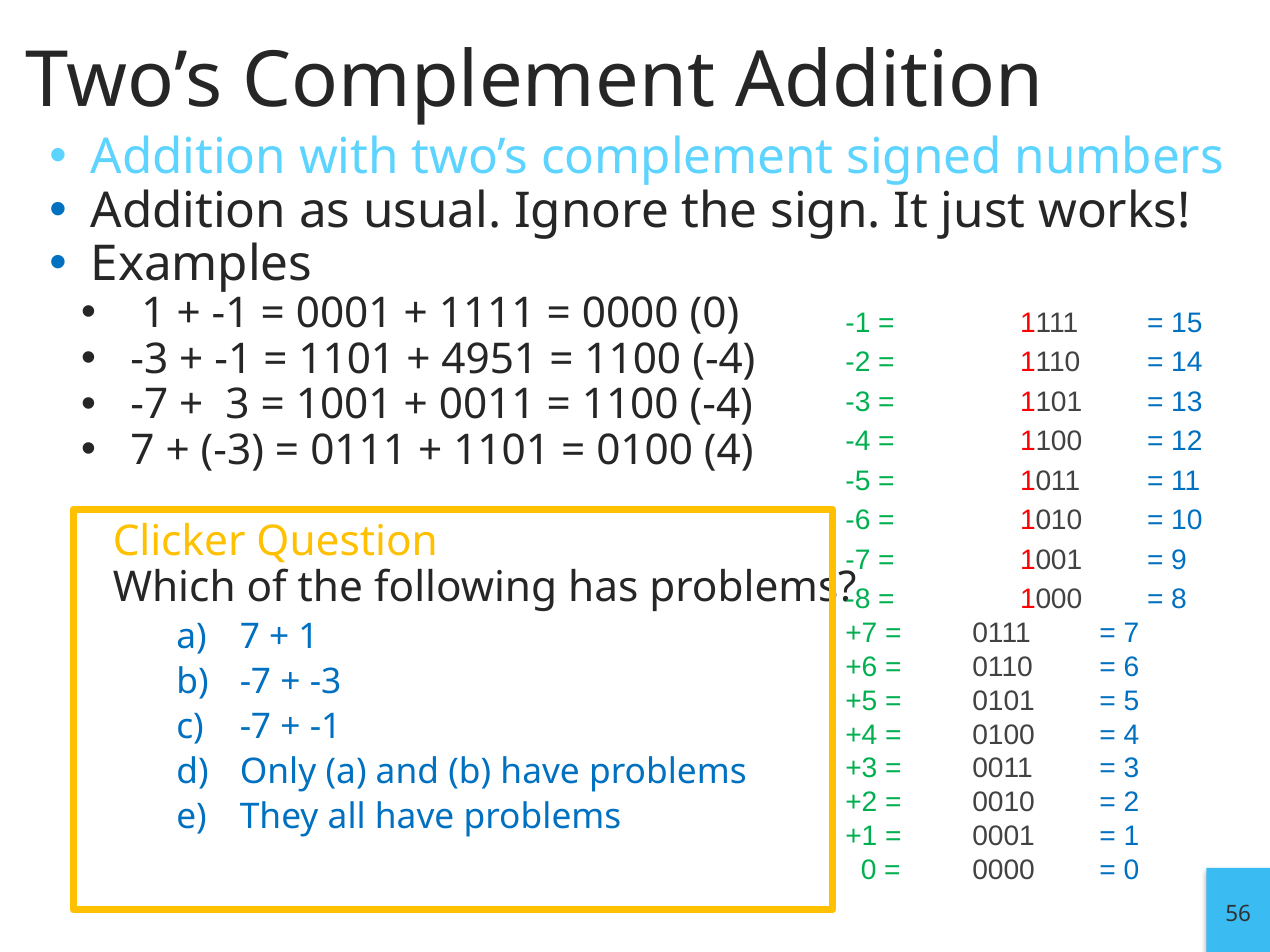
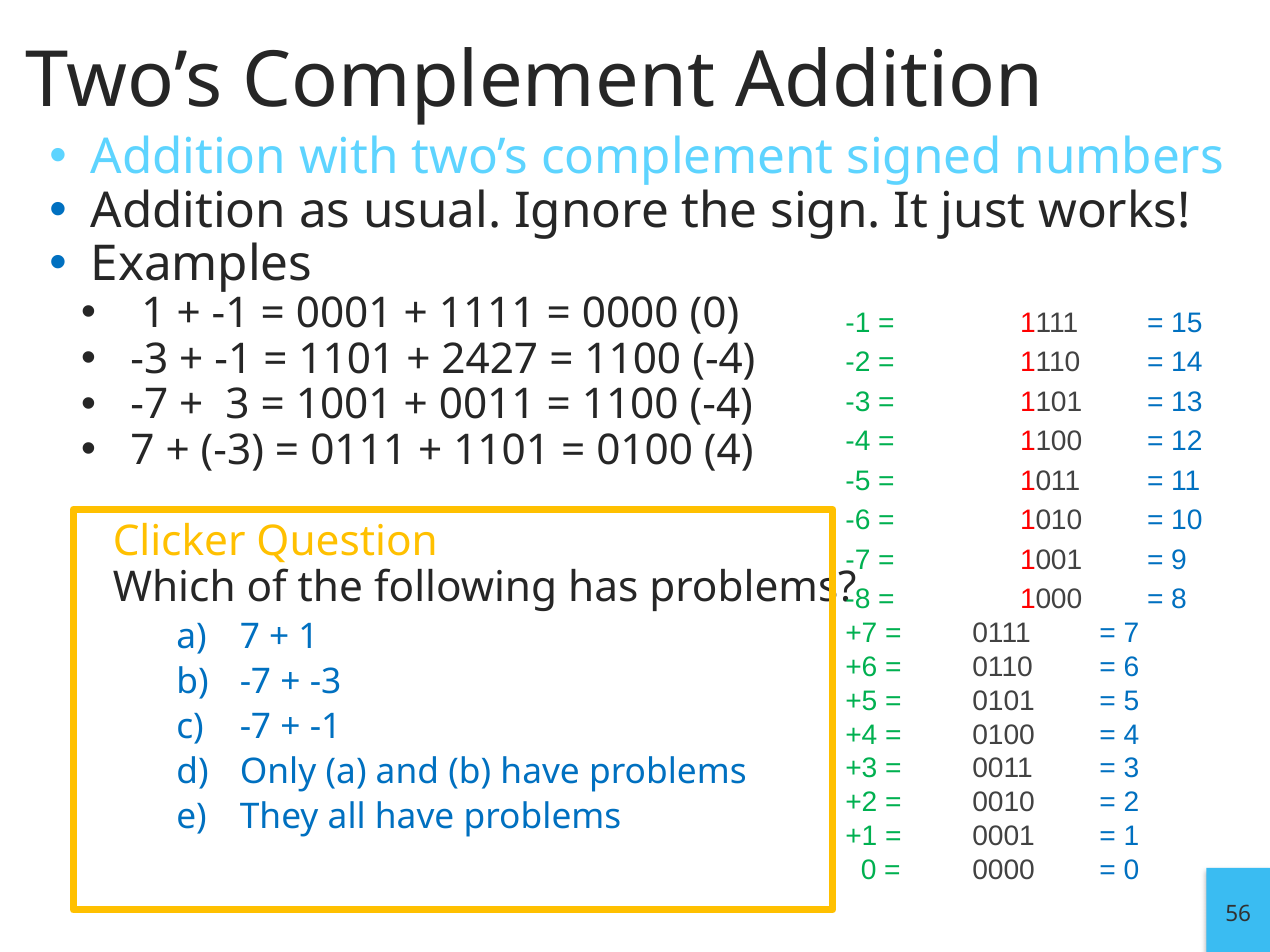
4951: 4951 -> 2427
